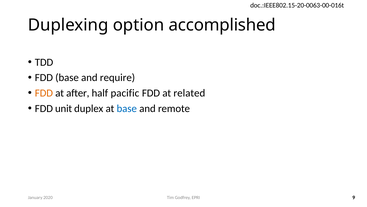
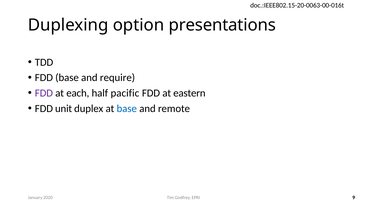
accomplished: accomplished -> presentations
FDD at (44, 93) colour: orange -> purple
after: after -> each
related: related -> eastern
